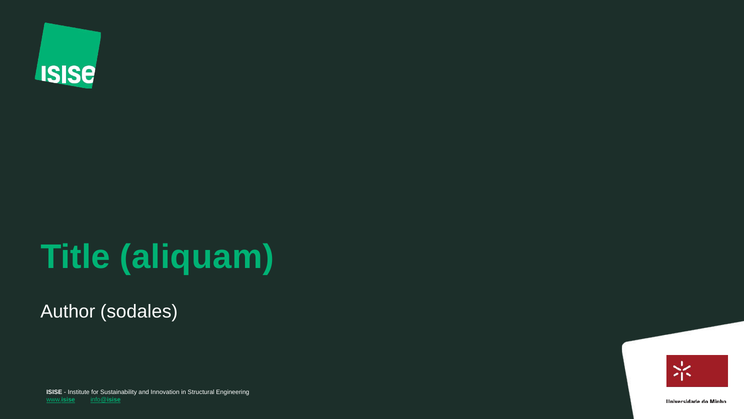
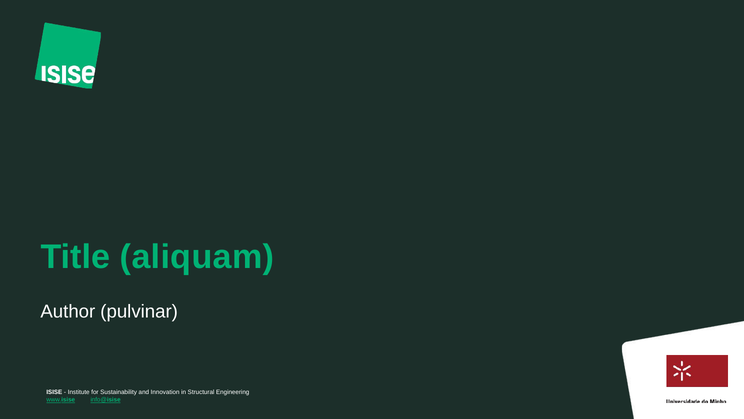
sodales: sodales -> pulvinar
